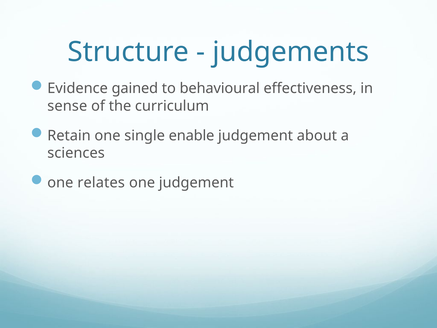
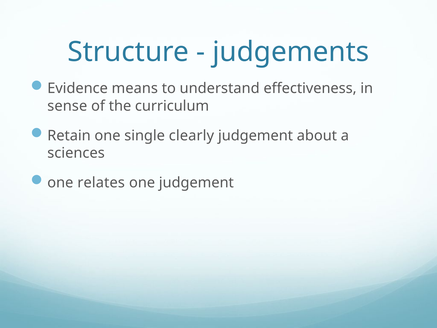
gained: gained -> means
behavioural: behavioural -> understand
enable: enable -> clearly
